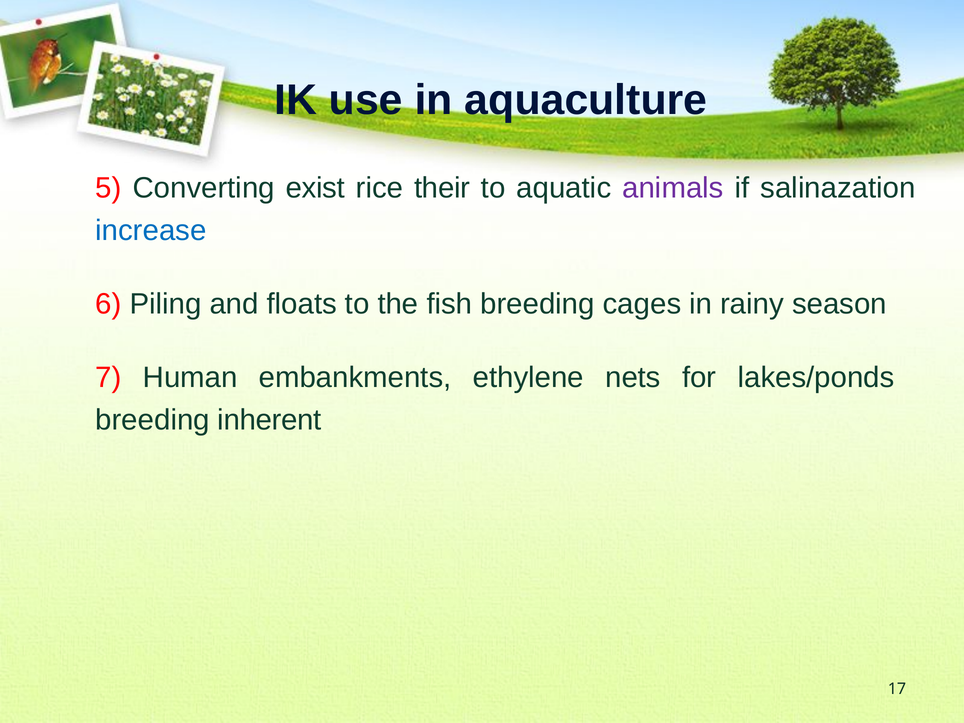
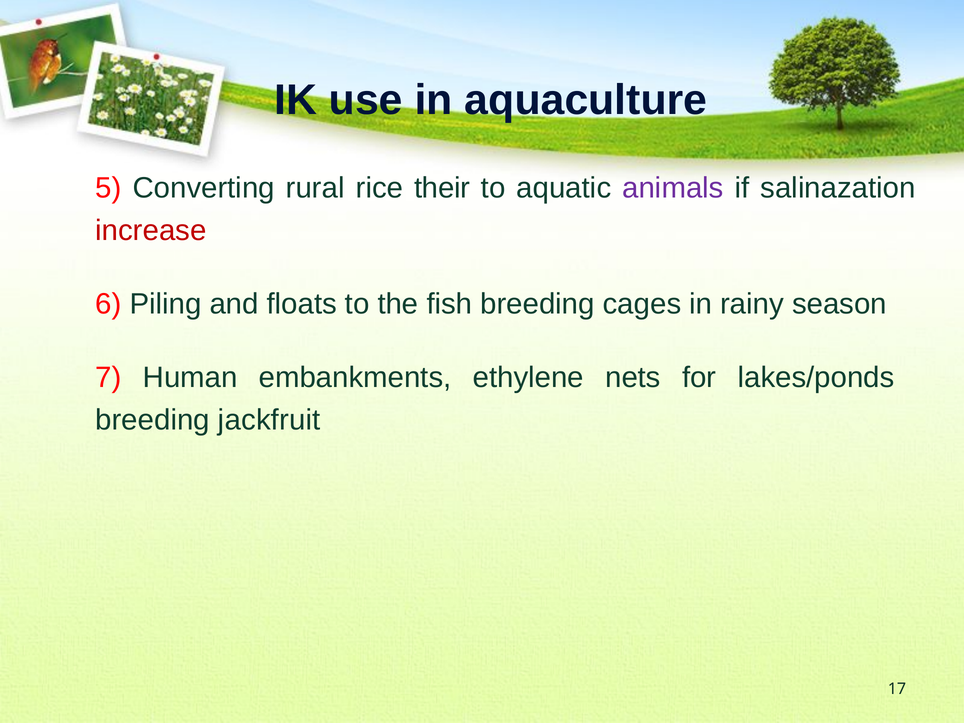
exist: exist -> rural
increase colour: blue -> red
inherent: inherent -> jackfruit
